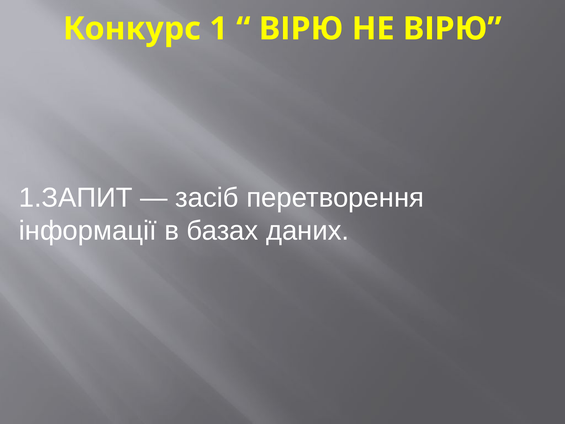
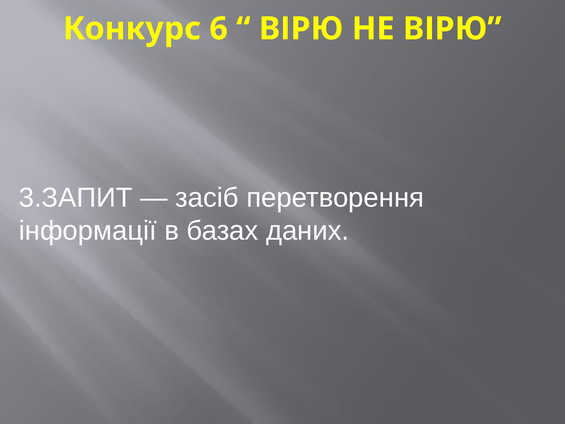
1: 1 -> 6
1.ЗАПИТ: 1.ЗАПИТ -> 3.ЗАПИТ
